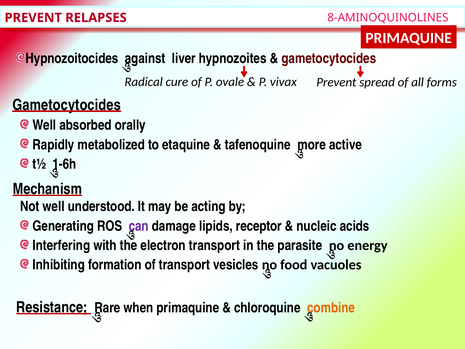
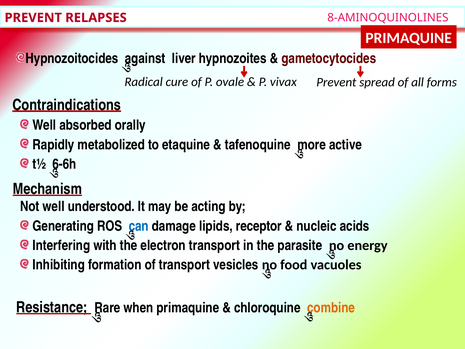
Gametocytocides at (67, 105): Gametocytocides -> Contraindications
1-6h: 1-6h -> 6-6h
can colour: purple -> blue
